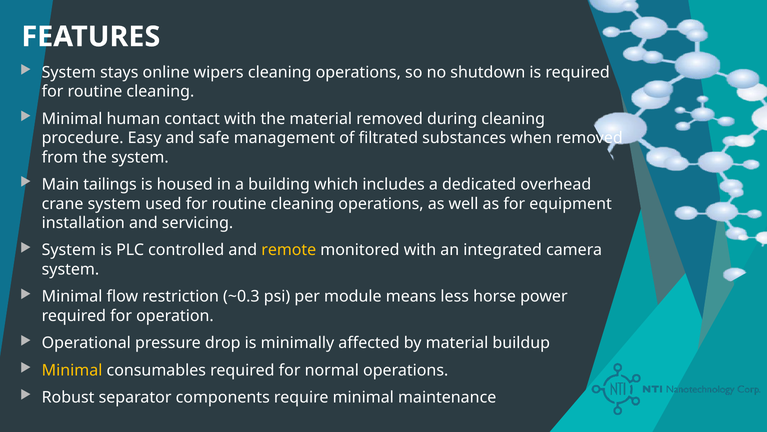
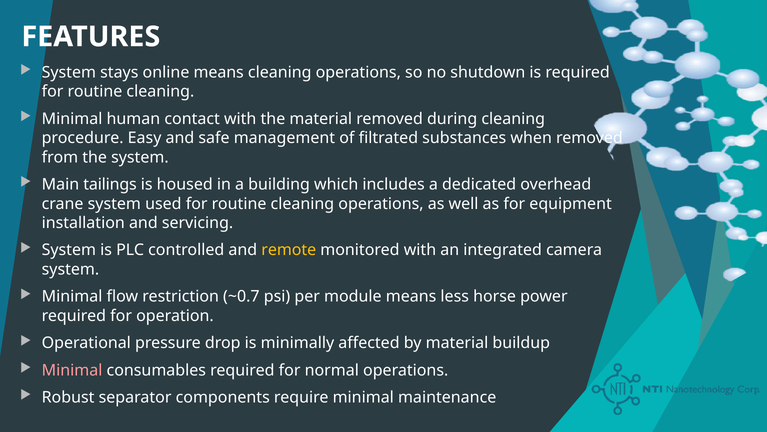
online wipers: wipers -> means
~0.3: ~0.3 -> ~0.7
Minimal at (72, 370) colour: yellow -> pink
